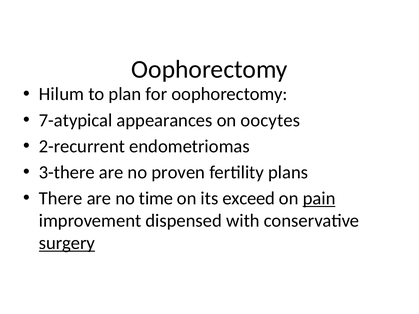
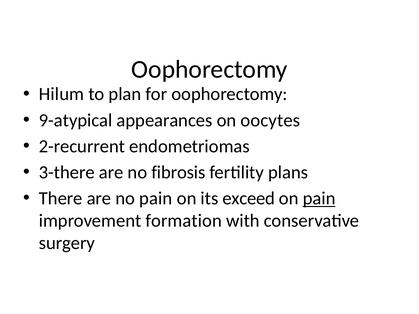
7-atypical: 7-atypical -> 9-atypical
proven: proven -> fibrosis
no time: time -> pain
dispensed: dispensed -> formation
surgery underline: present -> none
